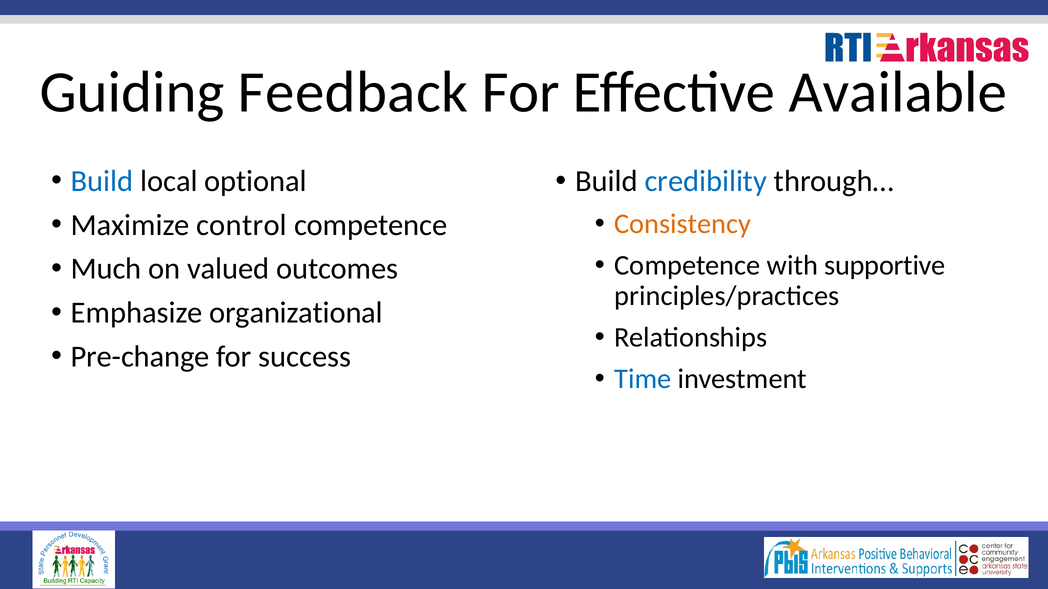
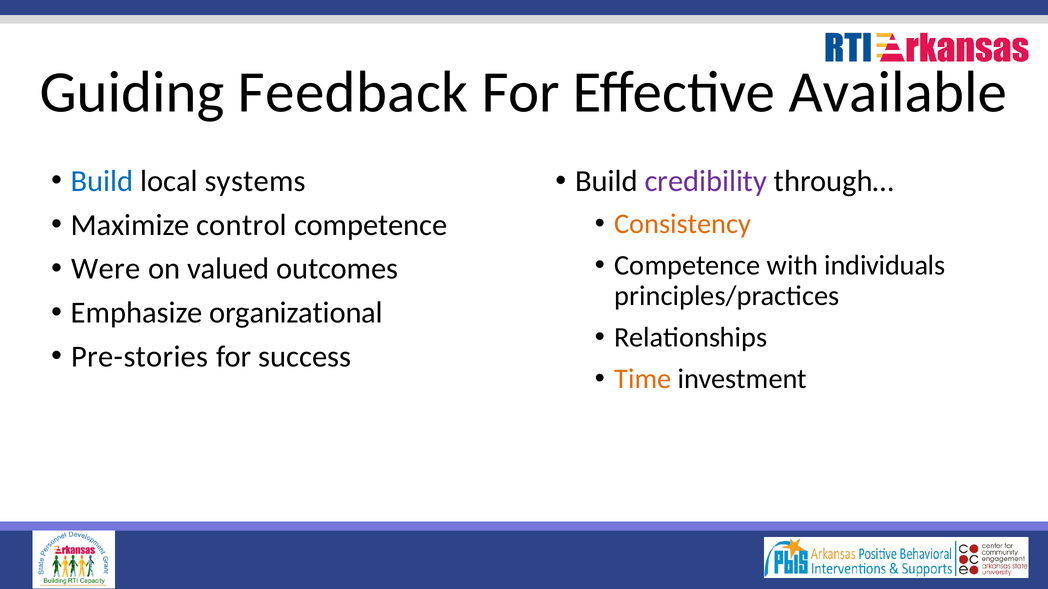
optional: optional -> systems
credibility colour: blue -> purple
supportive: supportive -> individuals
Much: Much -> Were
Pre-change: Pre-change -> Pre-stories
Time colour: blue -> orange
